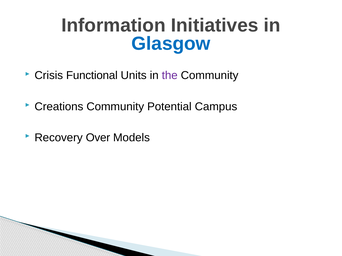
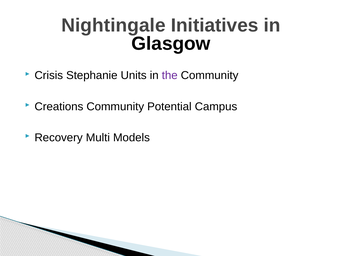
Information: Information -> Nightingale
Glasgow colour: blue -> black
Functional: Functional -> Stephanie
Over: Over -> Multi
